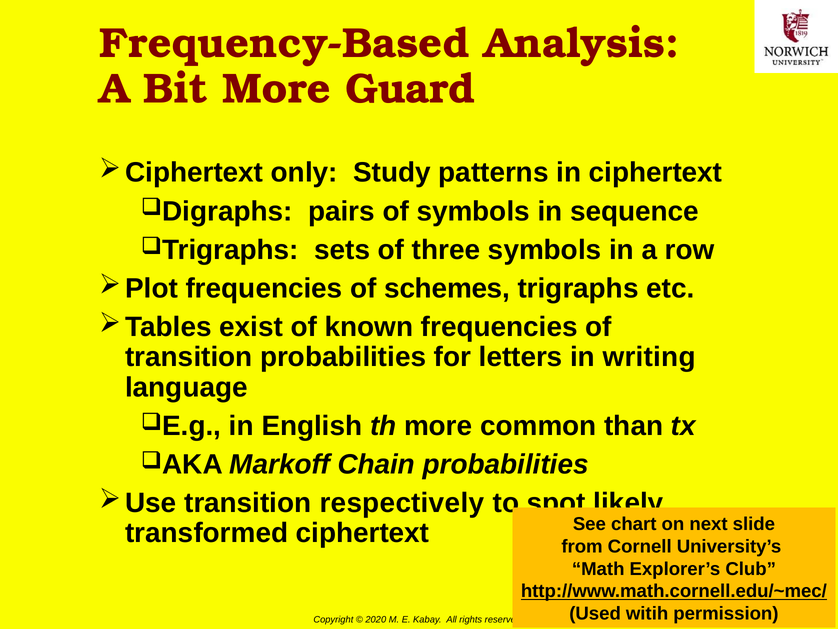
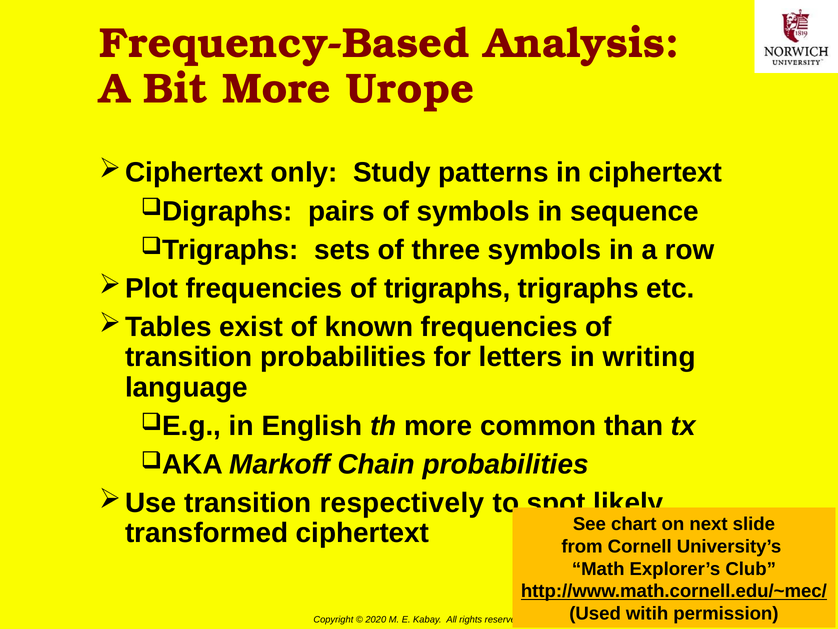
Guard: Guard -> Urope
of schemes: schemes -> trigraphs
